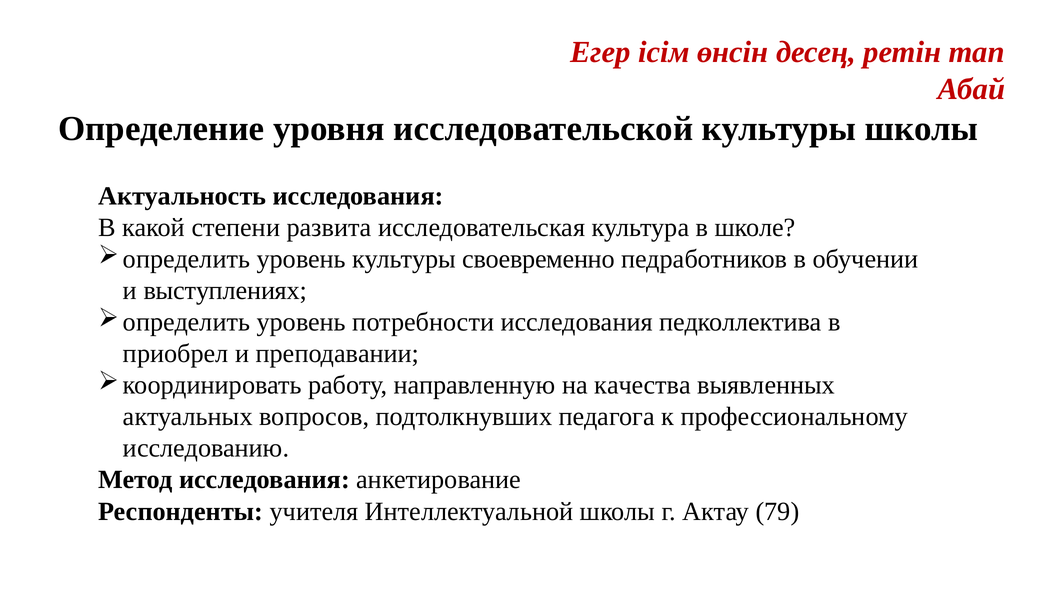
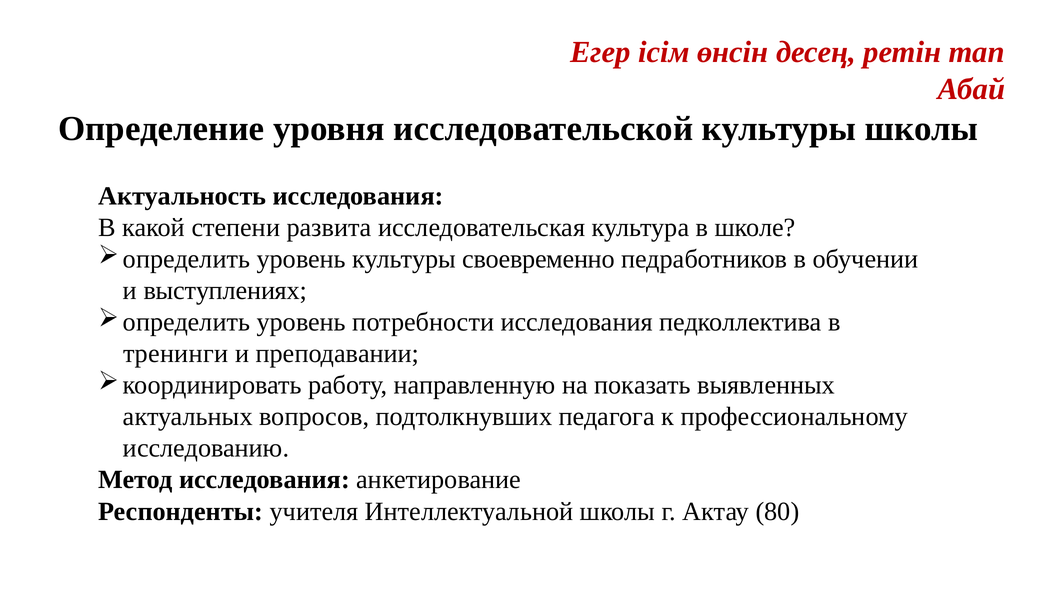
приобрел: приобрел -> тренинги
качества: качества -> показать
79: 79 -> 80
